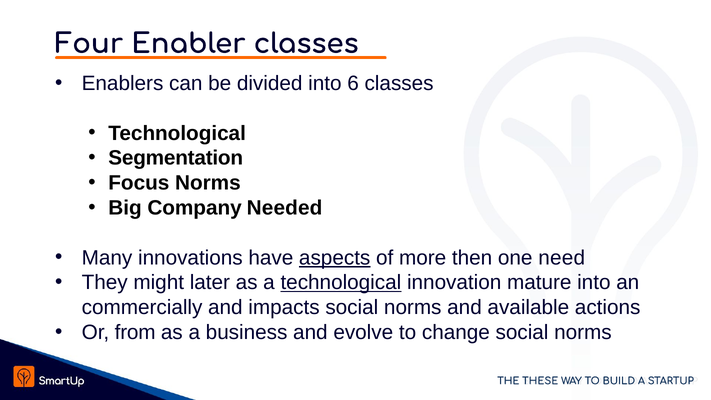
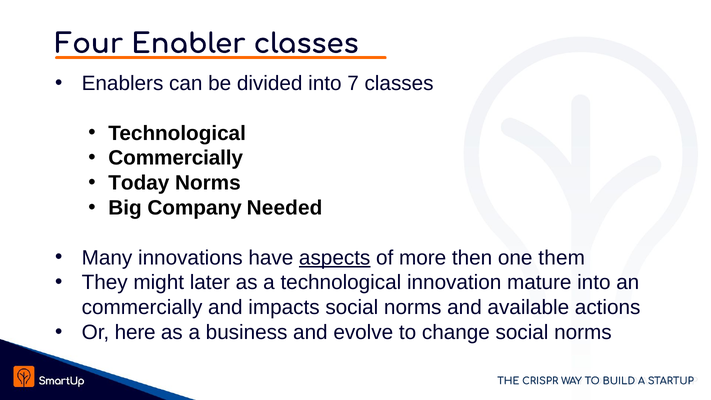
6: 6 -> 7
Segmentation at (176, 158): Segmentation -> Commercially
Focus: Focus -> Today
need: need -> them
technological at (341, 283) underline: present -> none
from: from -> here
THESE: THESE -> CRISPR
